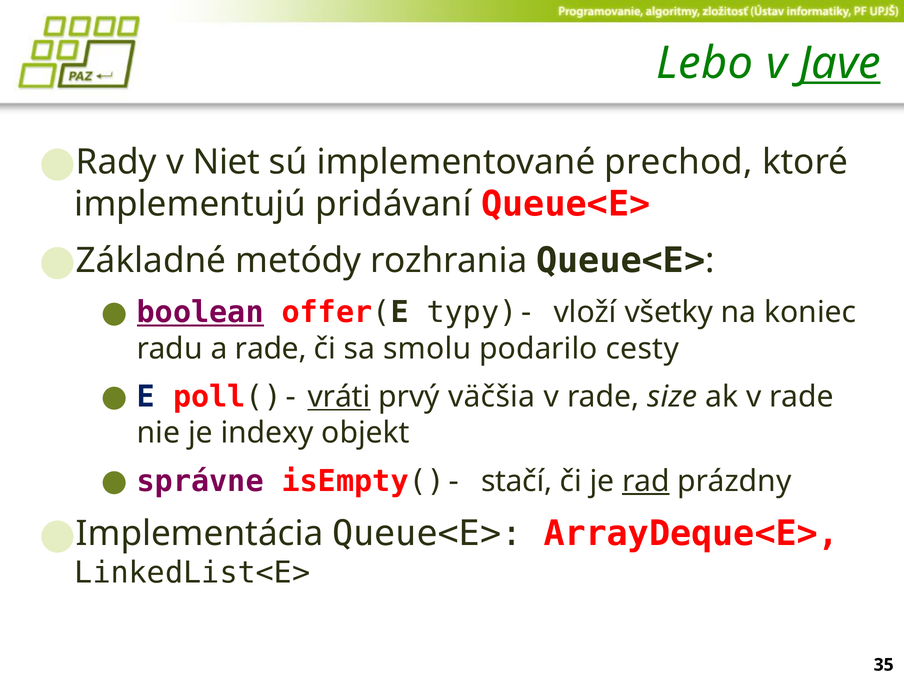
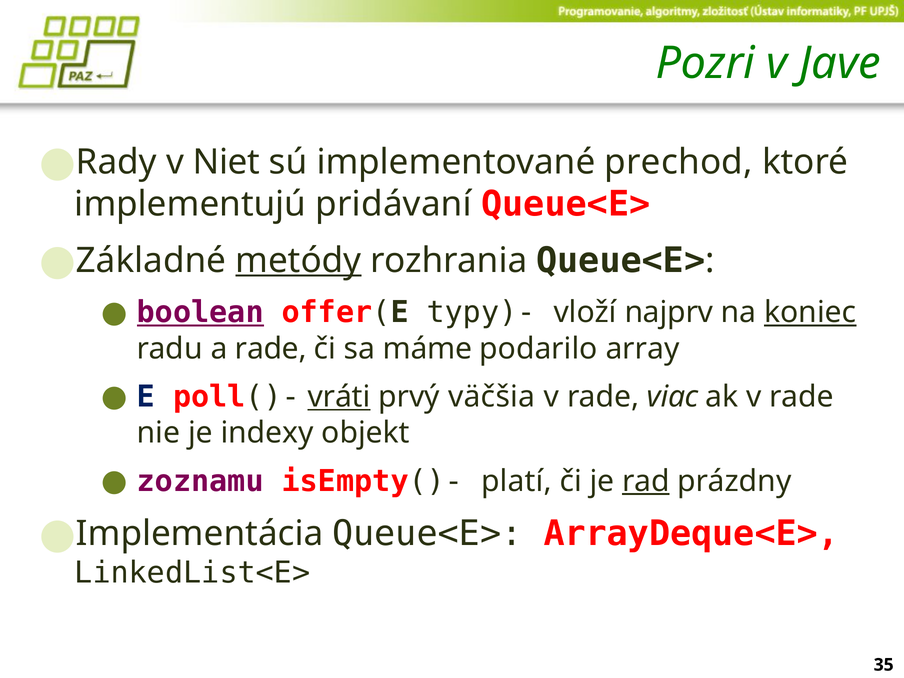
Lebo: Lebo -> Pozri
Jave underline: present -> none
metódy underline: none -> present
všetky: všetky -> najprv
koniec underline: none -> present
smolu: smolu -> máme
cesty: cesty -> array
size: size -> viac
správne: správne -> zoznamu
stačí: stačí -> platí
